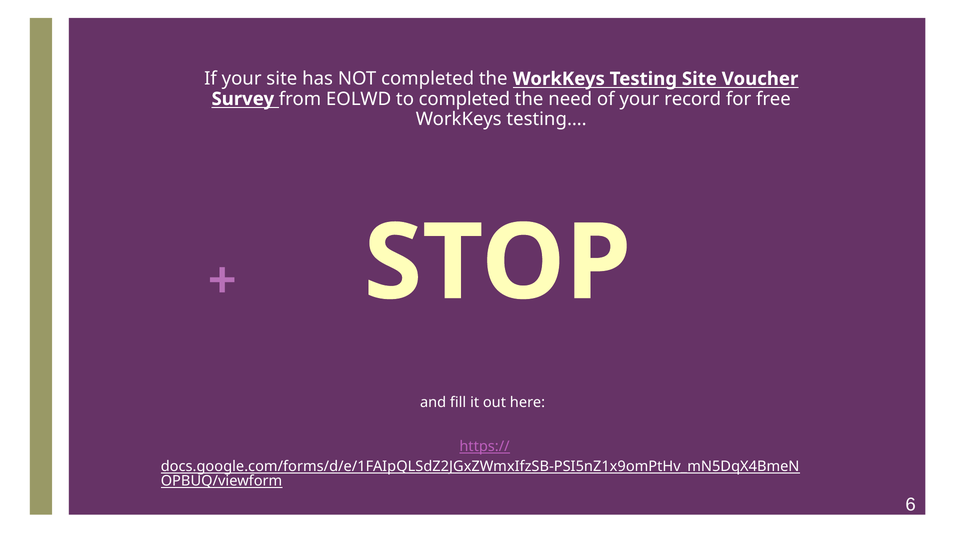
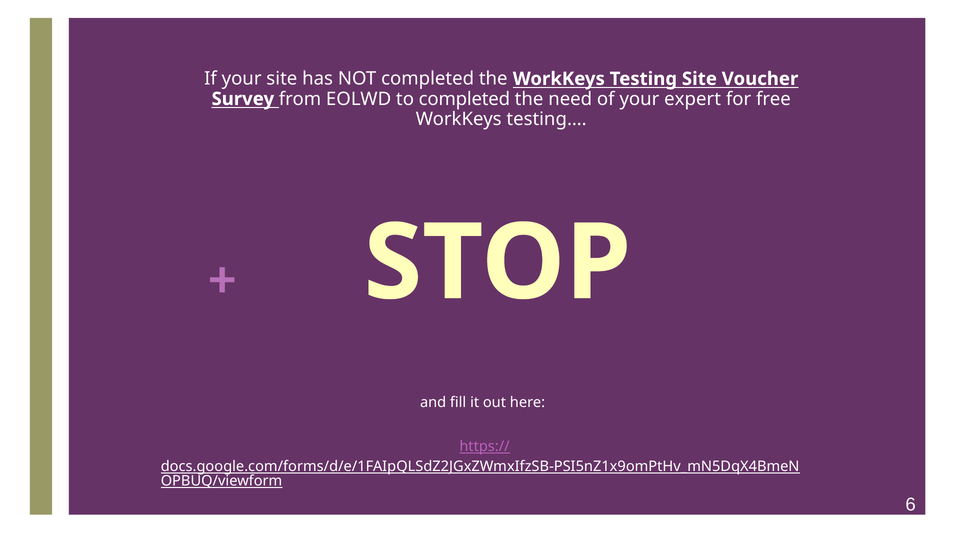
record: record -> expert
